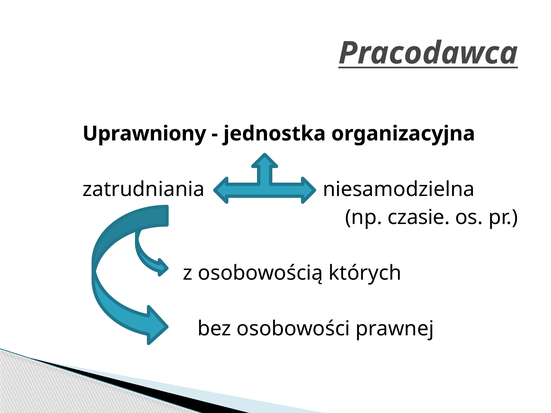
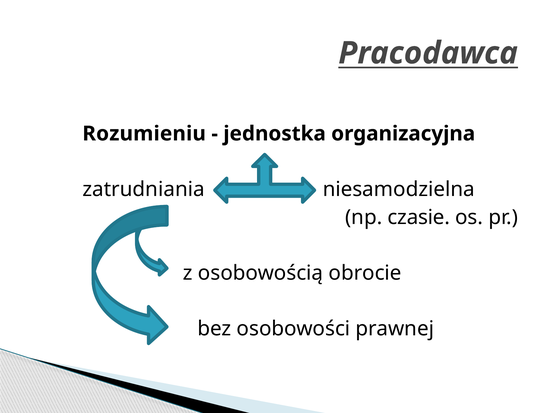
Uprawniony: Uprawniony -> Rozumieniu
których: których -> obrocie
